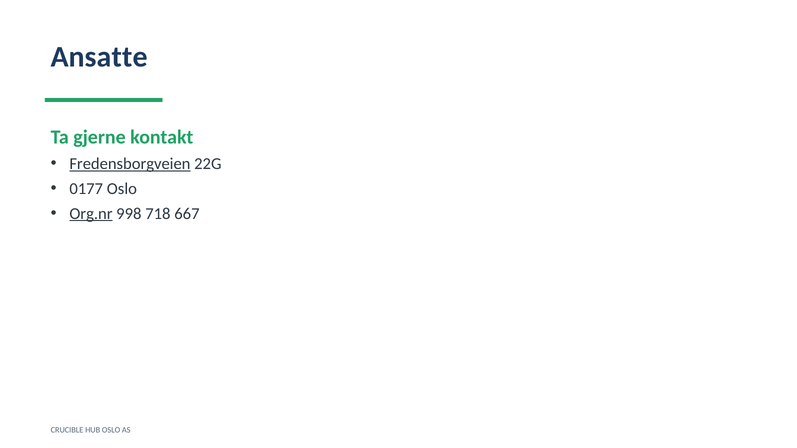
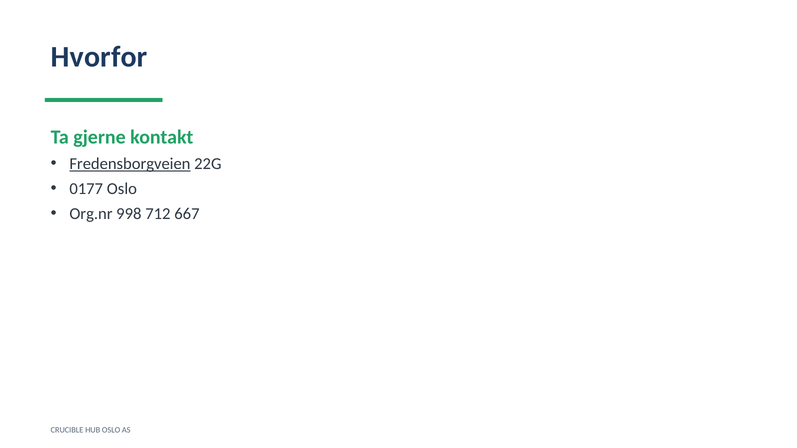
Ansatte: Ansatte -> Hvorfor
Org.nr underline: present -> none
718: 718 -> 712
